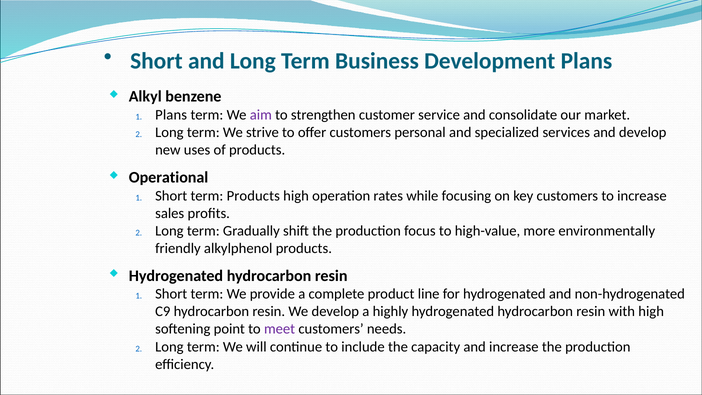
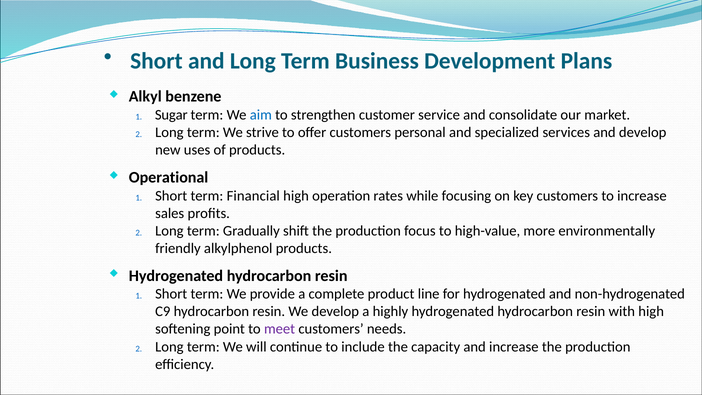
Plans at (171, 115): Plans -> Sugar
aim colour: purple -> blue
term Products: Products -> Financial
